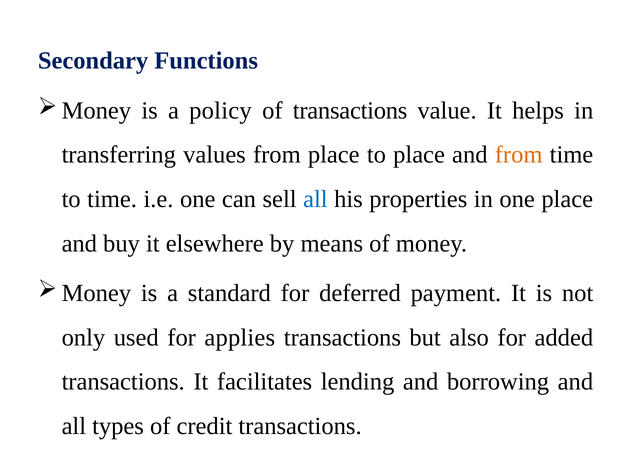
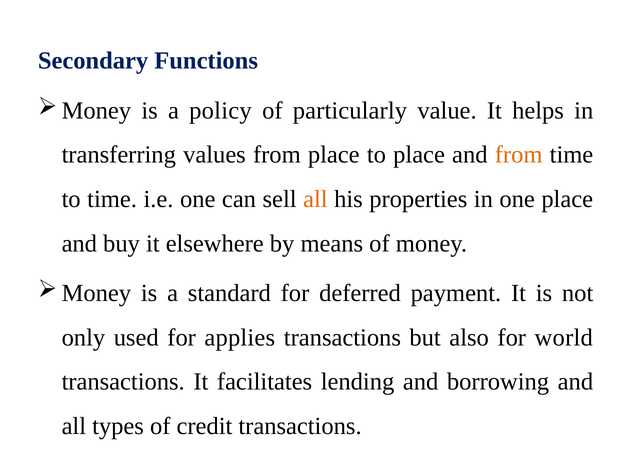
of transactions: transactions -> particularly
all at (315, 199) colour: blue -> orange
added: added -> world
